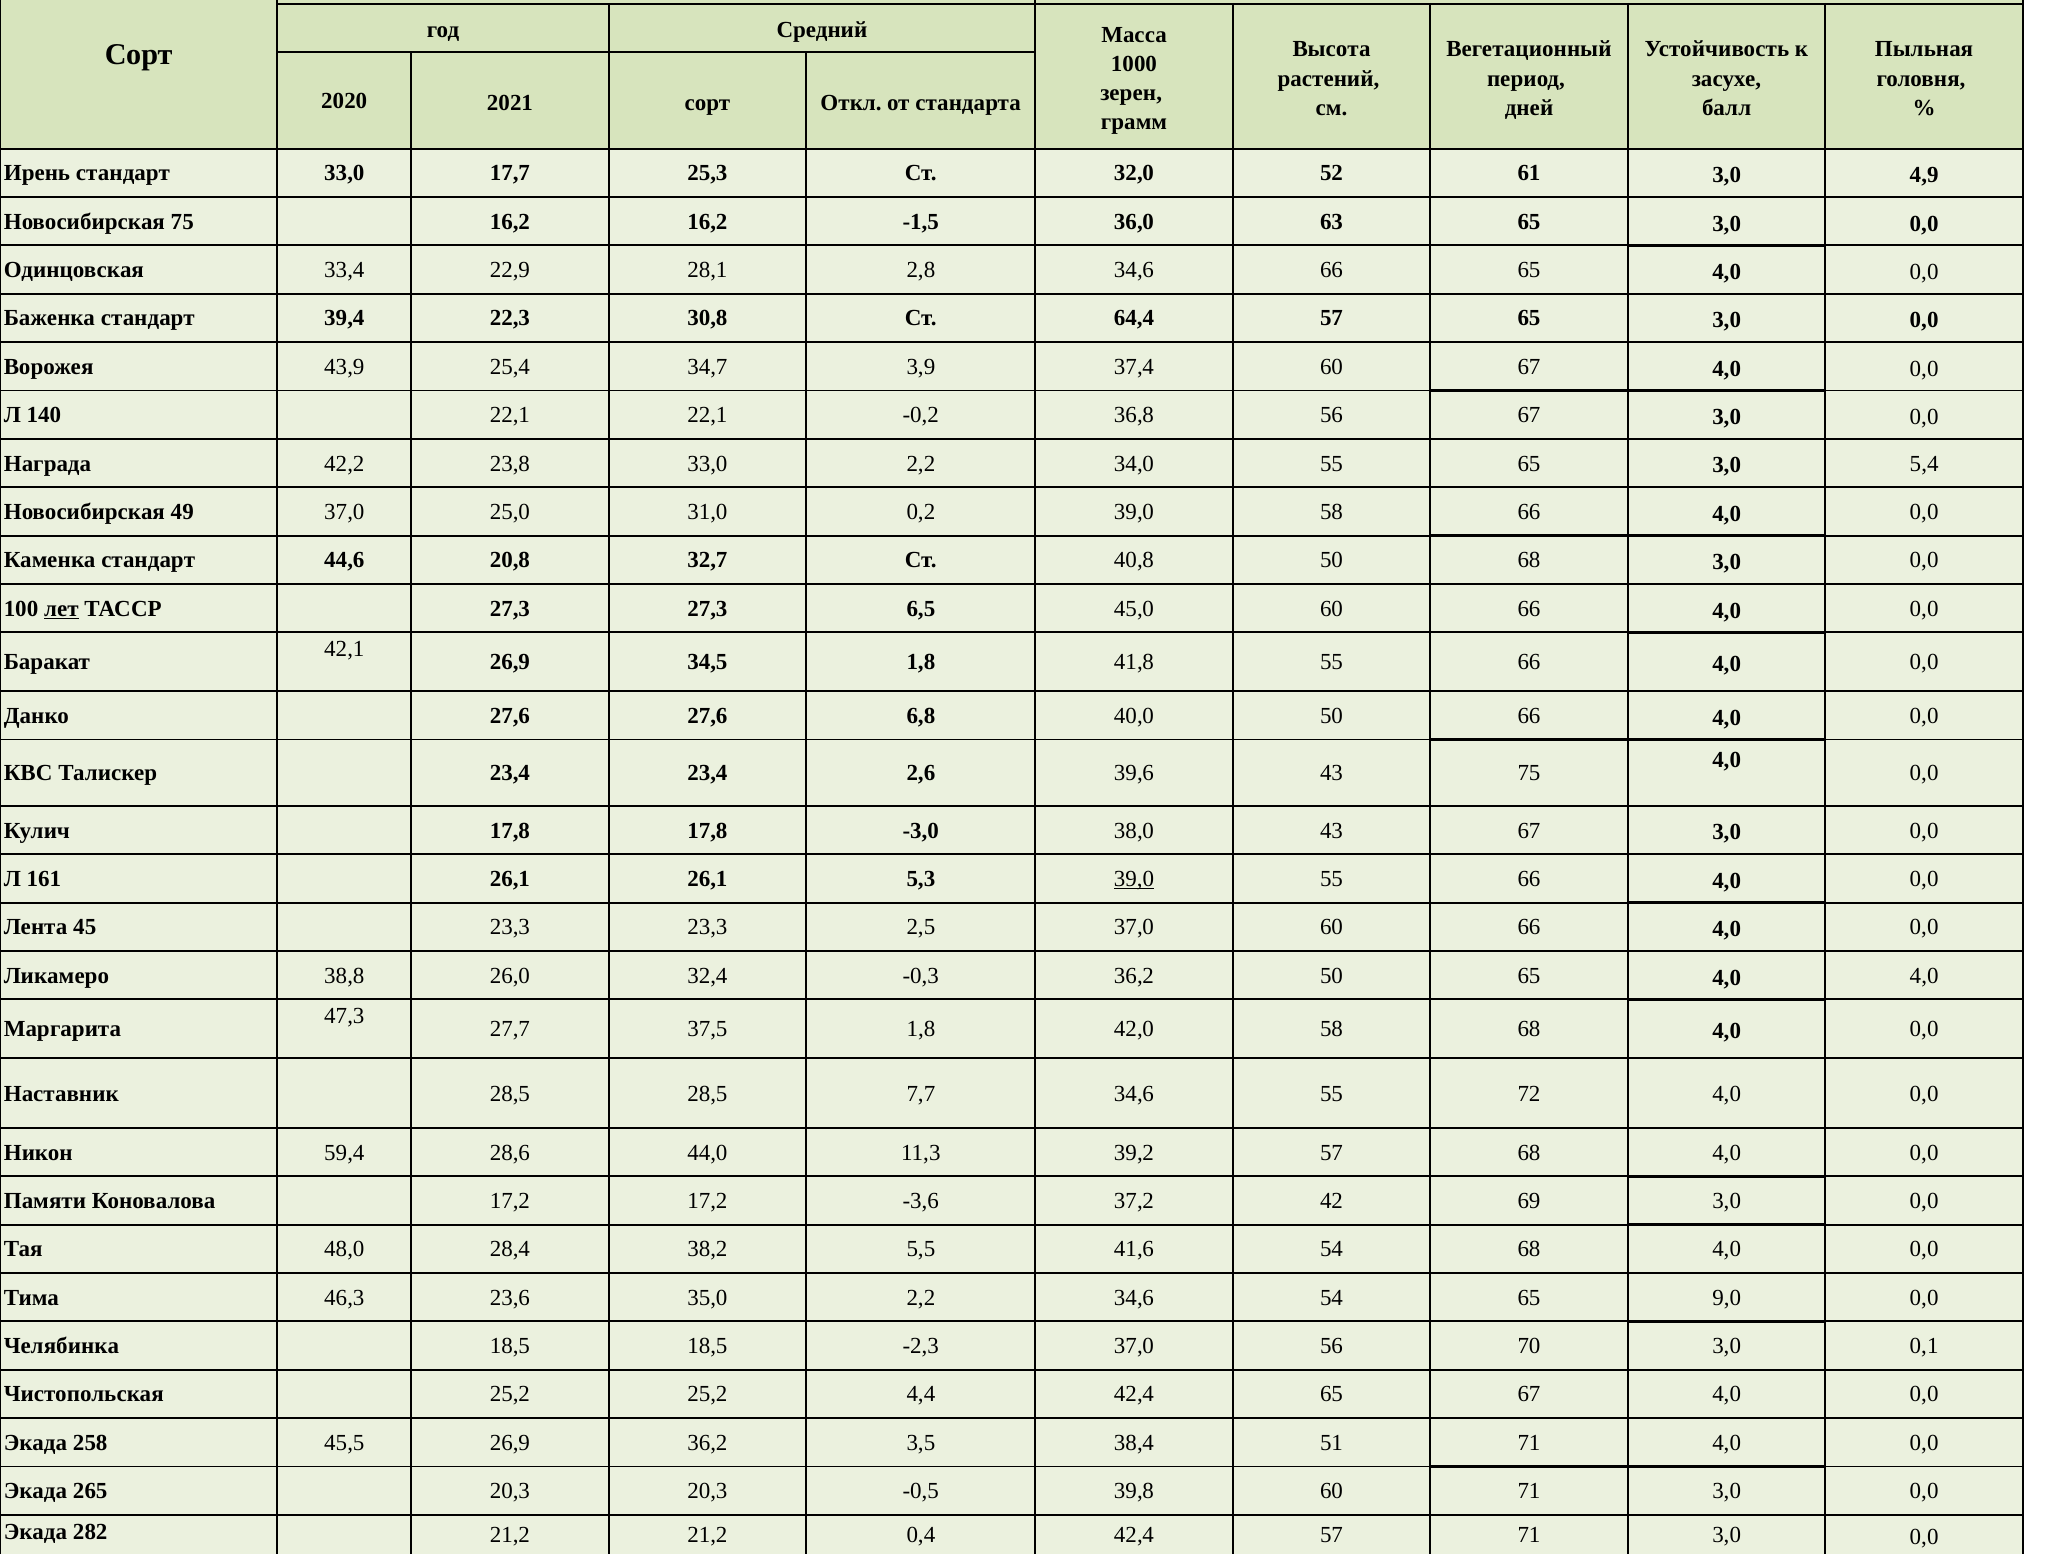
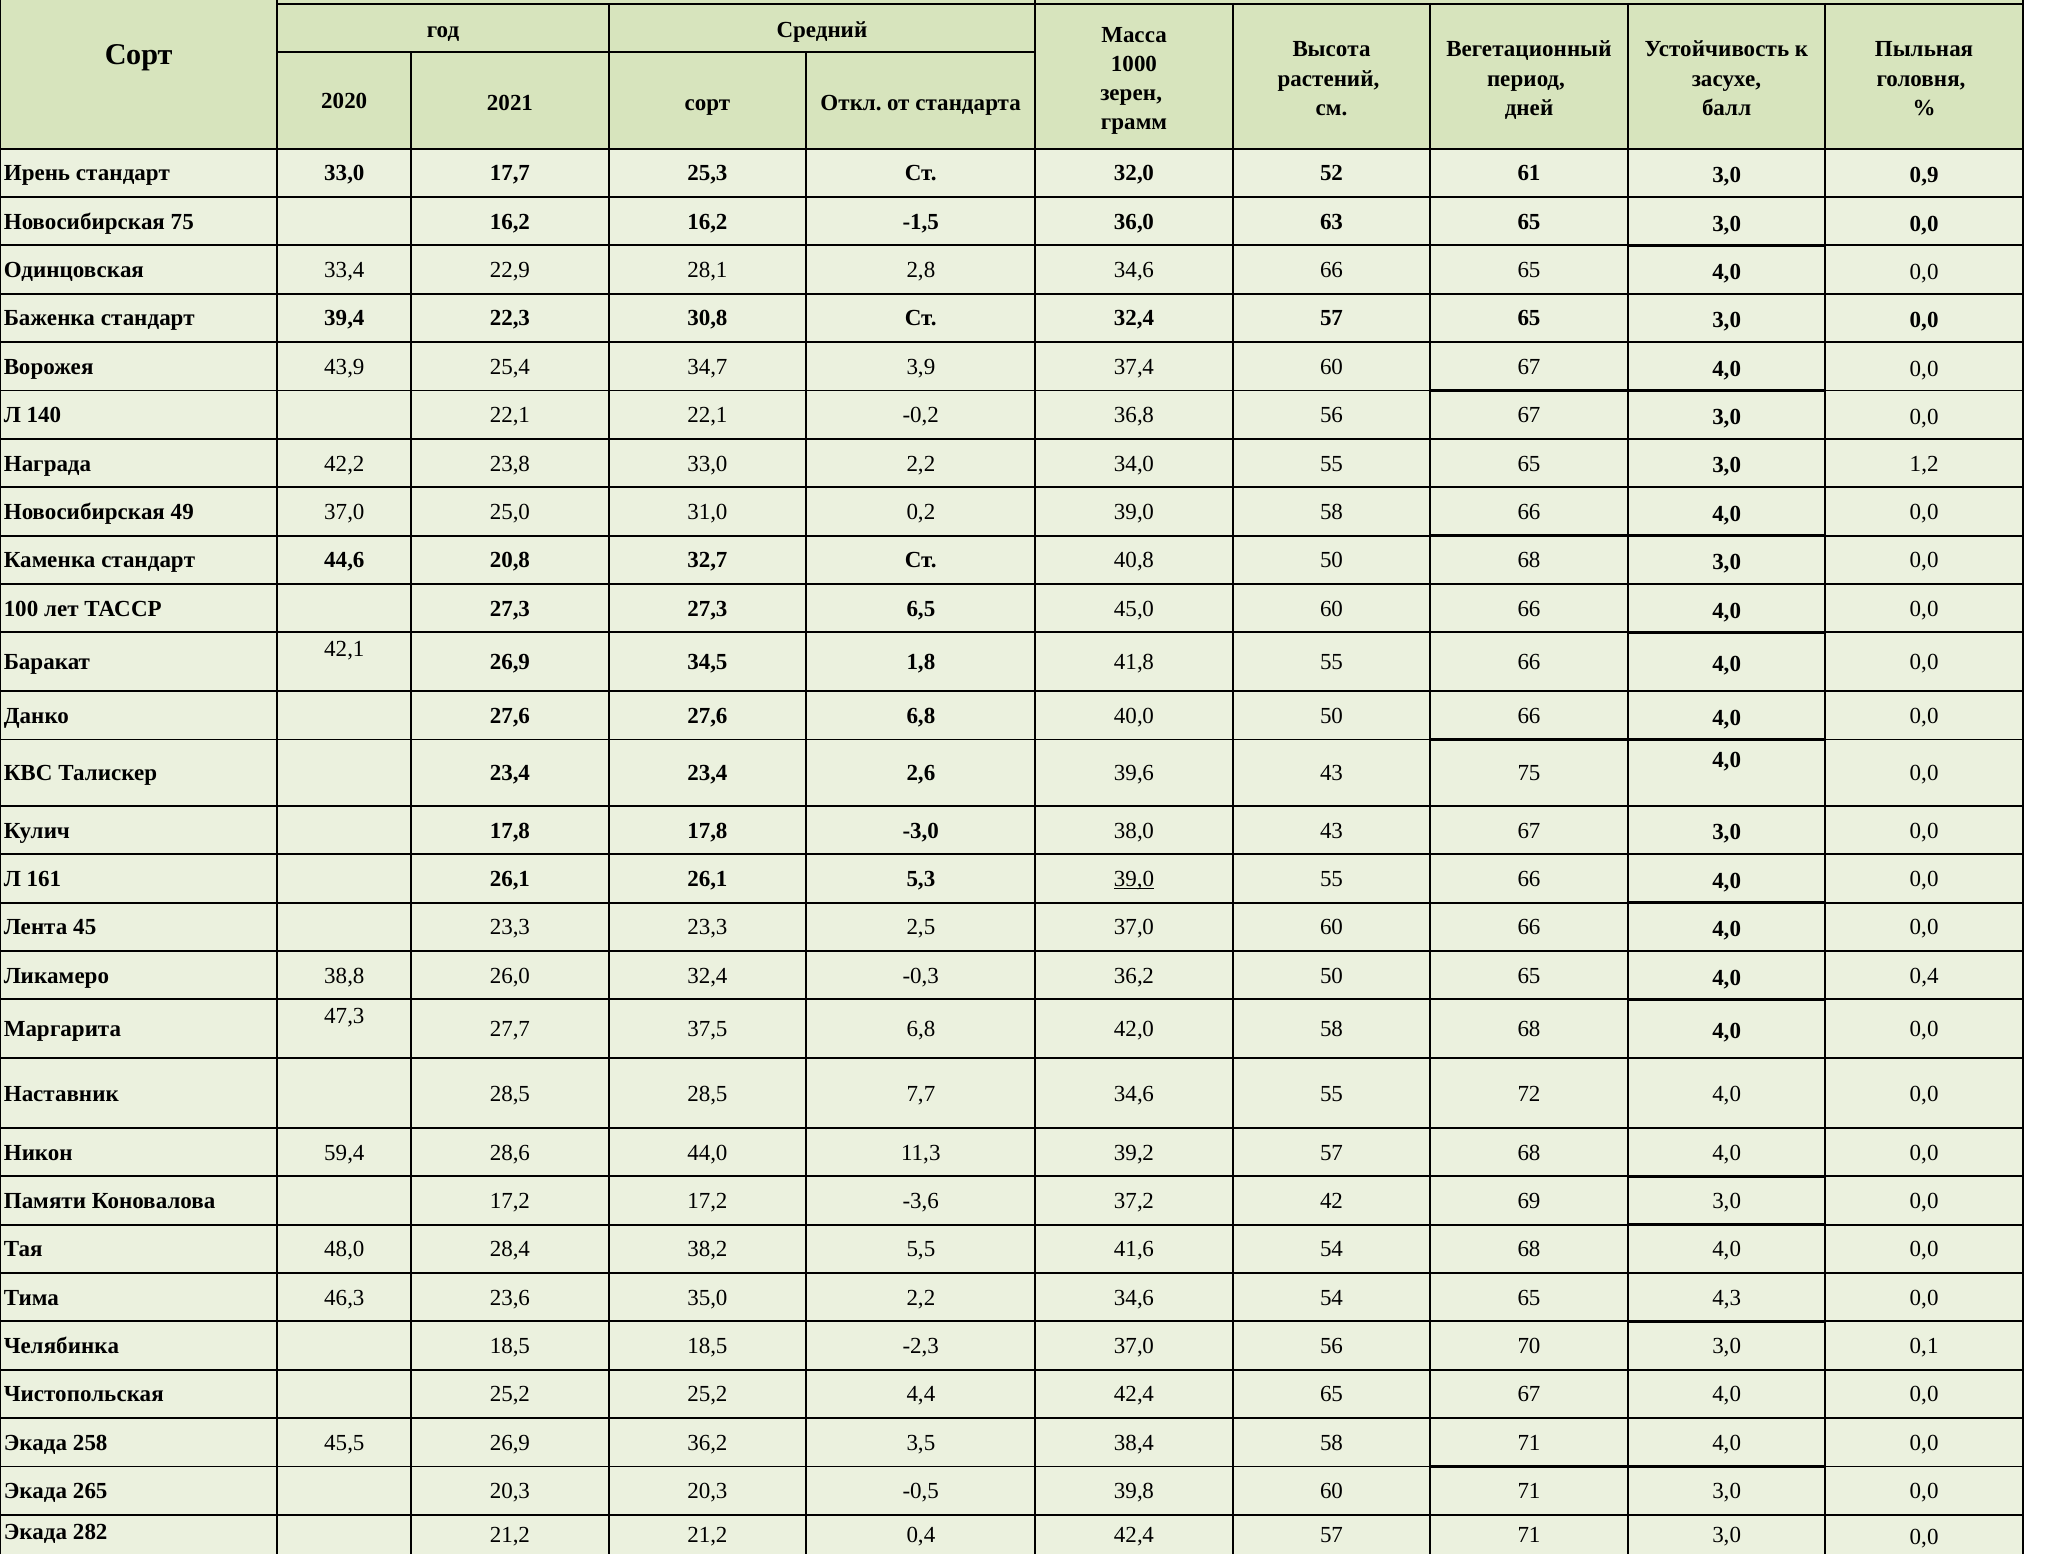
4,9: 4,9 -> 0,9
Ст 64,4: 64,4 -> 32,4
5,4: 5,4 -> 1,2
лет underline: present -> none
4,0 4,0: 4,0 -> 0,4
37,5 1,8: 1,8 -> 6,8
9,0: 9,0 -> 4,3
38,4 51: 51 -> 58
